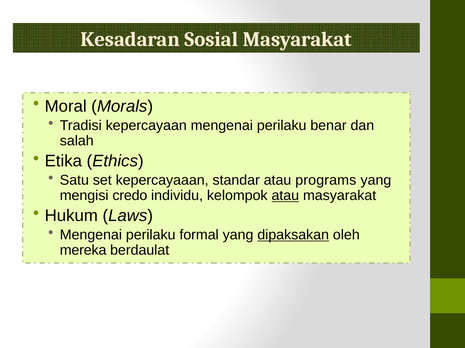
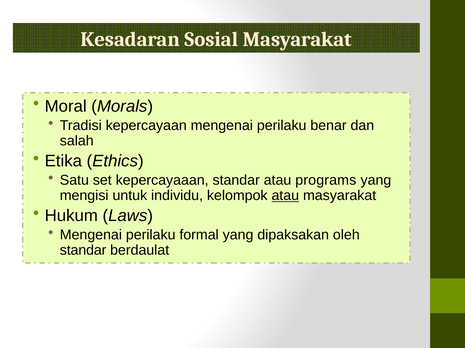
credo: credo -> untuk
dipaksakan underline: present -> none
mereka at (83, 251): mereka -> standar
